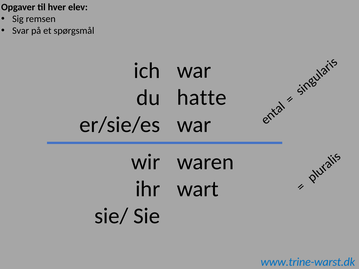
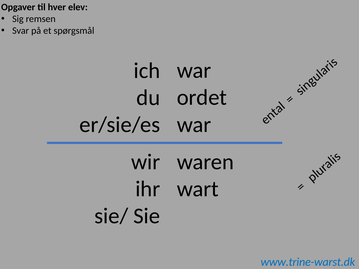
hatte: hatte -> ordet
